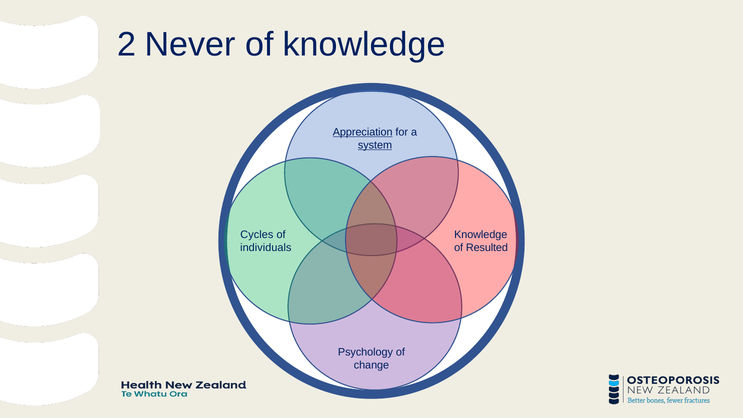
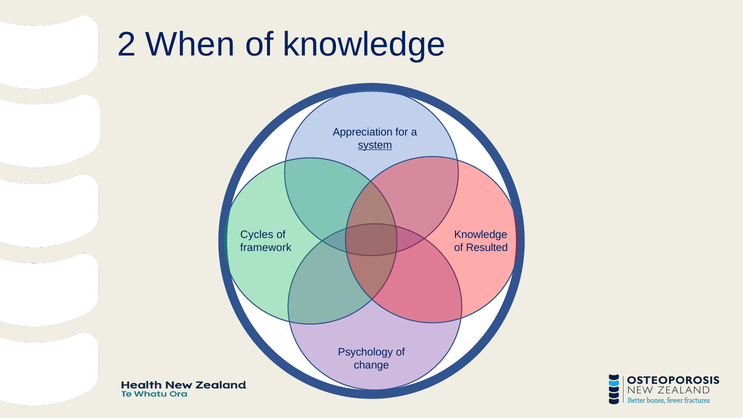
Never: Never -> When
Appreciation underline: present -> none
individuals: individuals -> framework
